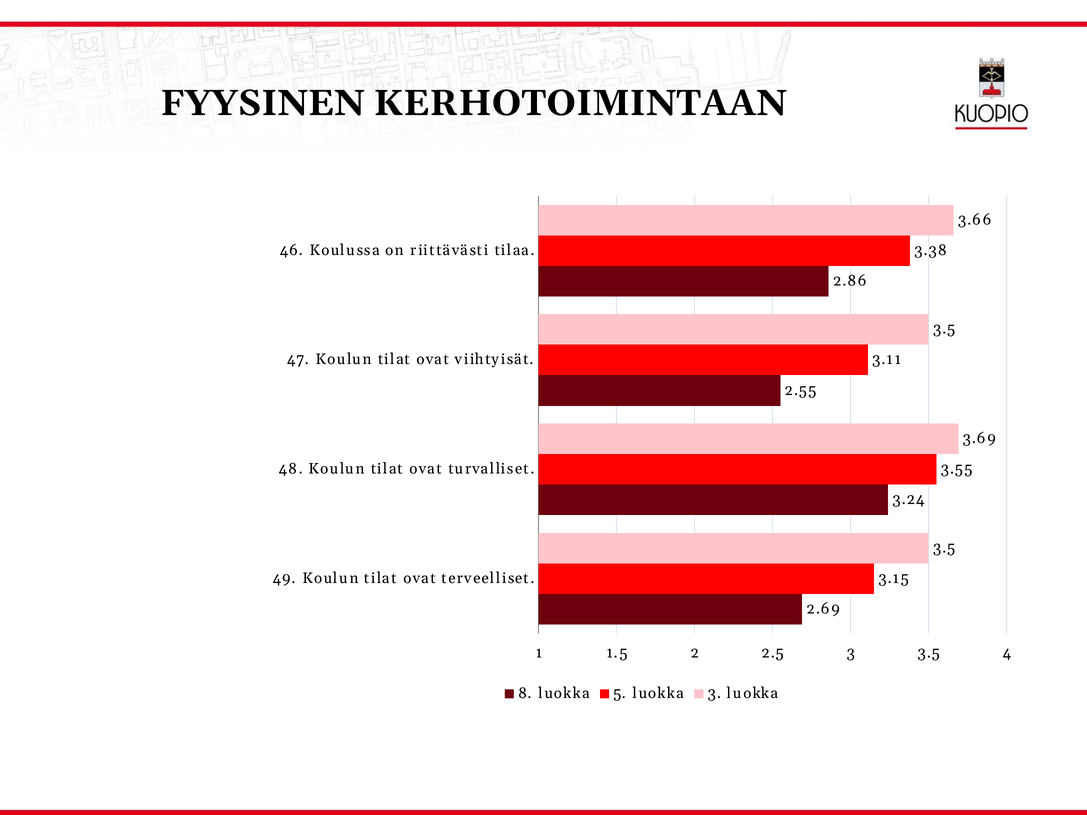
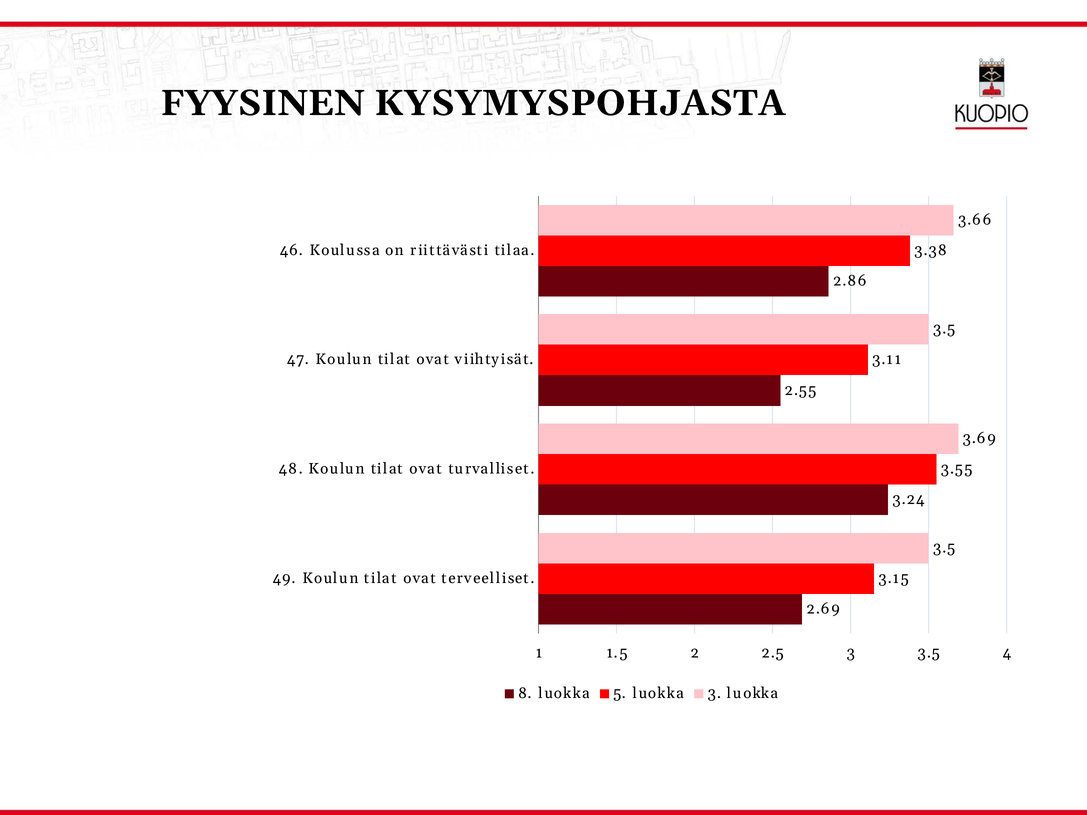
KERHOTOIMINTAAN: KERHOTOIMINTAAN -> KYSYMYSPOHJASTA
